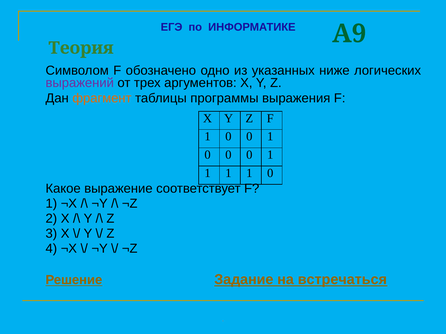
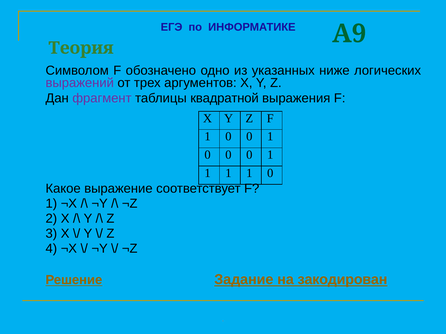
фрагмент colour: orange -> purple
программы: программы -> квадратной
встречаться: встречаться -> закодирован
